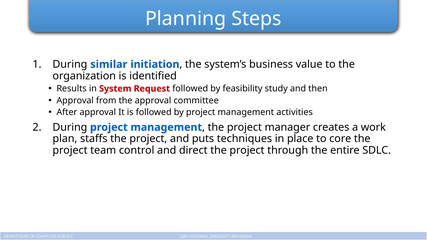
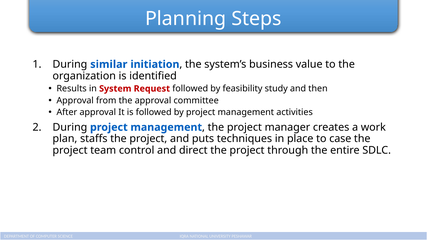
core: core -> case
